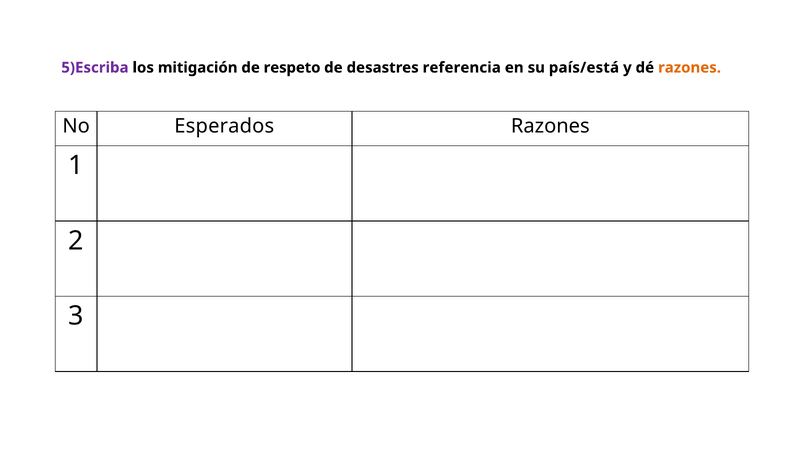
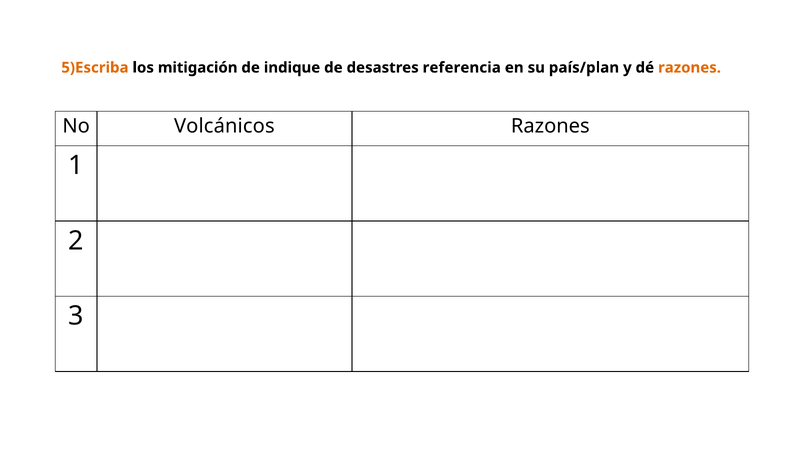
5)Escriba colour: purple -> orange
respeto: respeto -> indique
país/está: país/está -> país/plan
Esperados: Esperados -> Volcánicos
